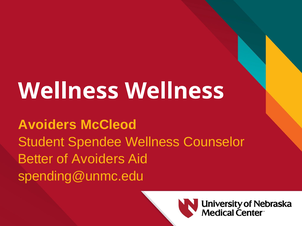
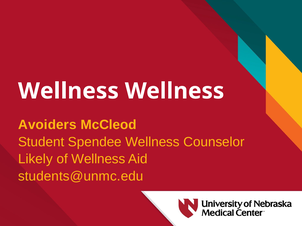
Better: Better -> Likely
of Avoiders: Avoiders -> Wellness
spending@unmc.edu: spending@unmc.edu -> students@unmc.edu
